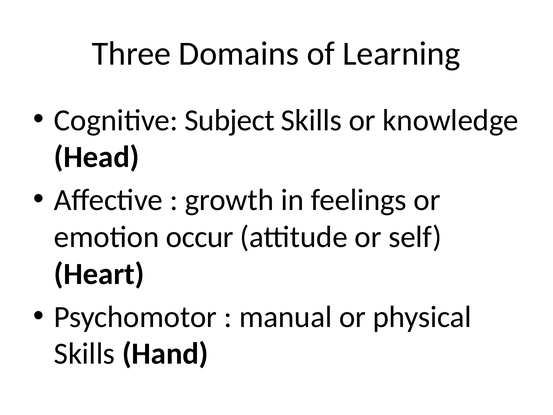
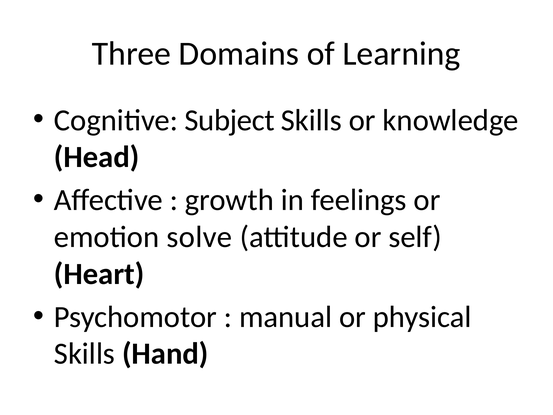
occur: occur -> solve
